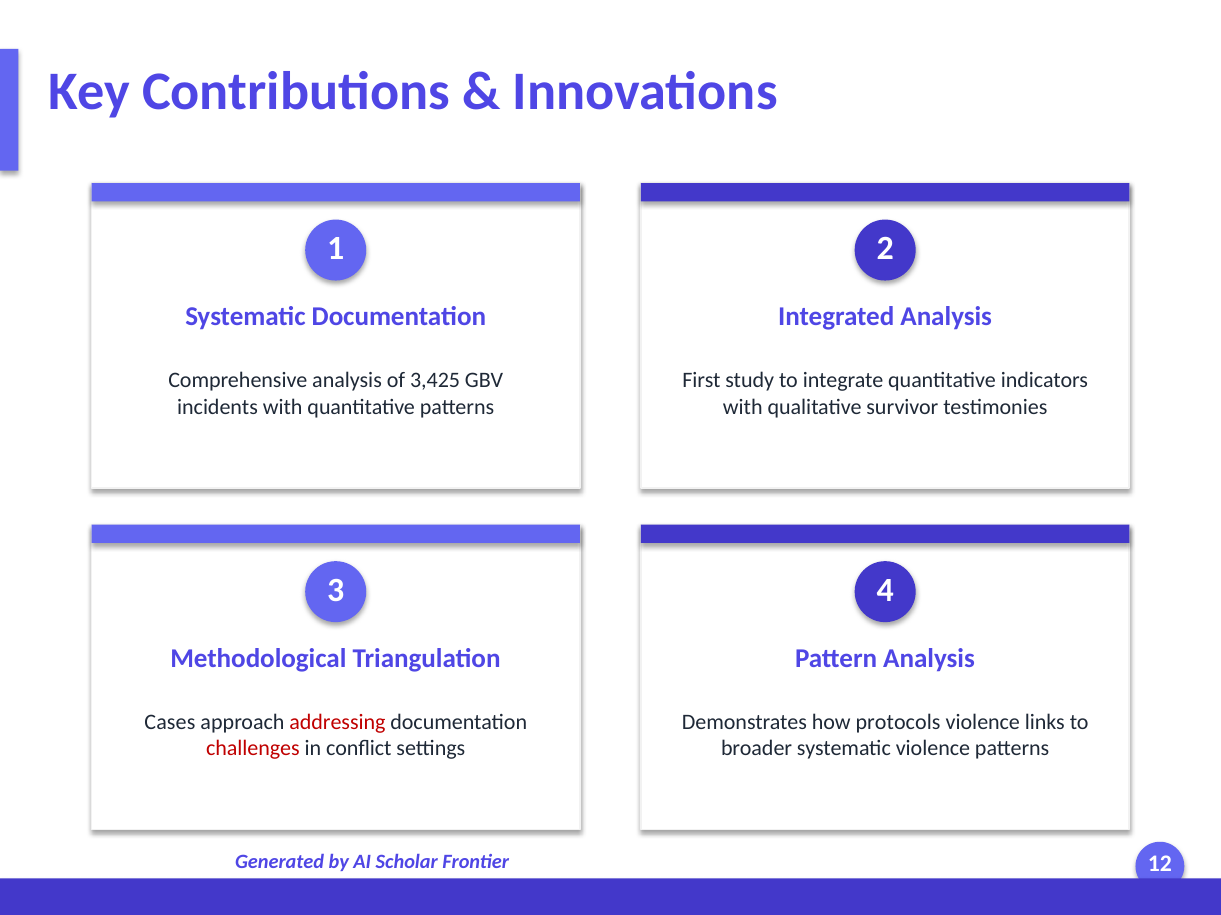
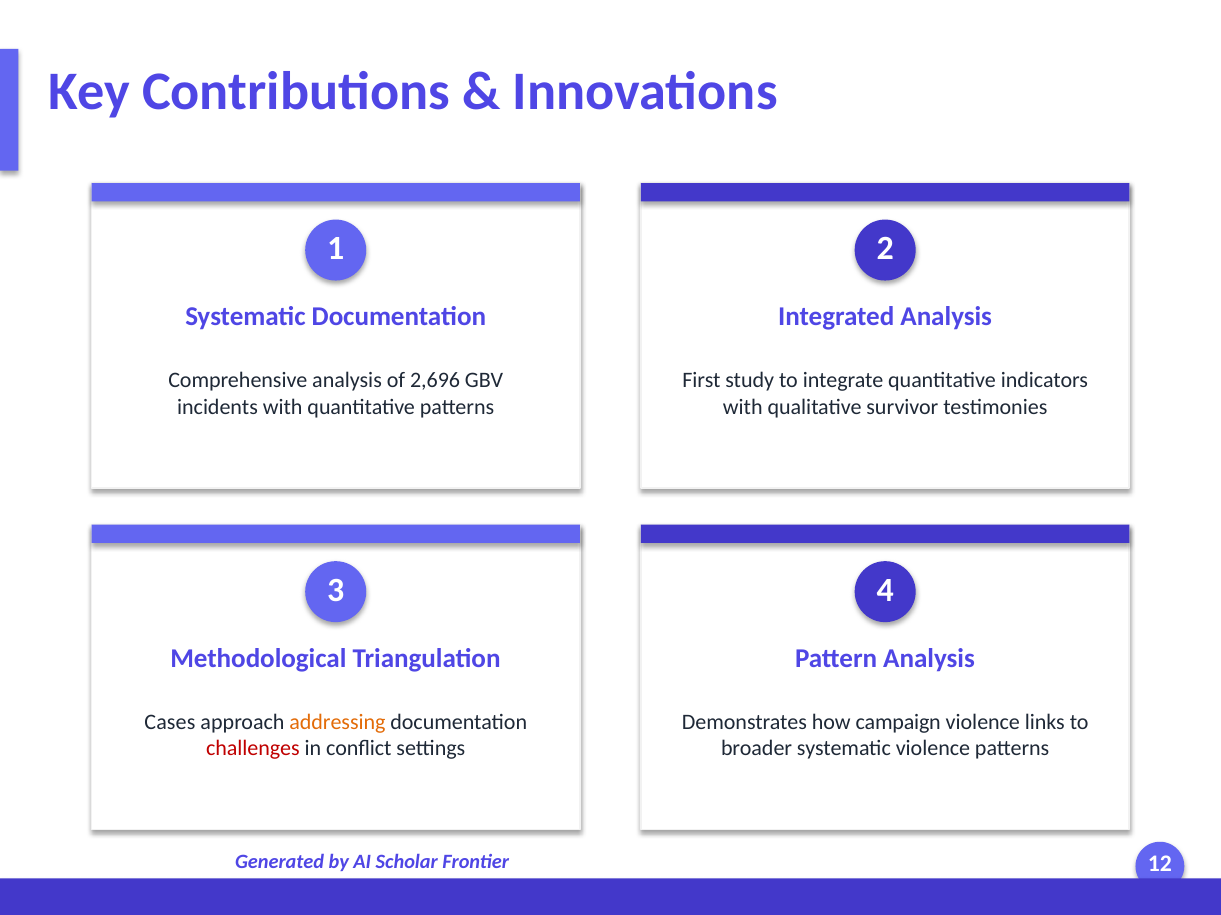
3,425: 3,425 -> 2,696
addressing colour: red -> orange
protocols: protocols -> campaign
